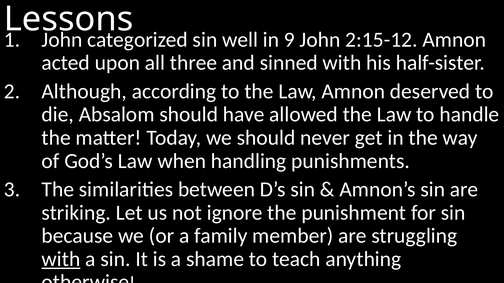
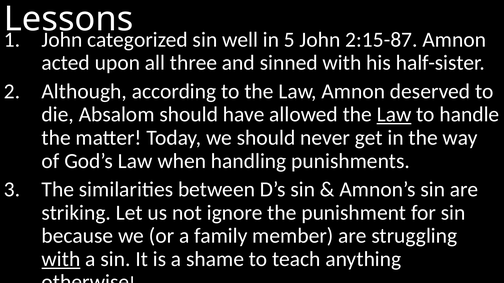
9: 9 -> 5
2:15-12: 2:15-12 -> 2:15-87
Law at (394, 115) underline: none -> present
